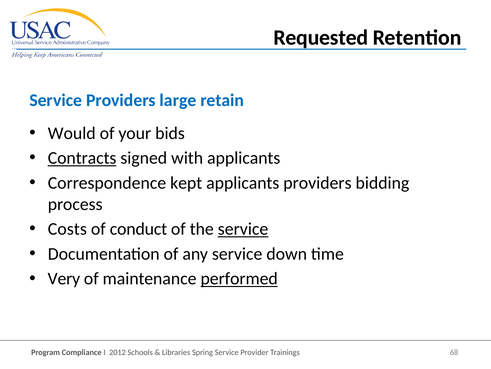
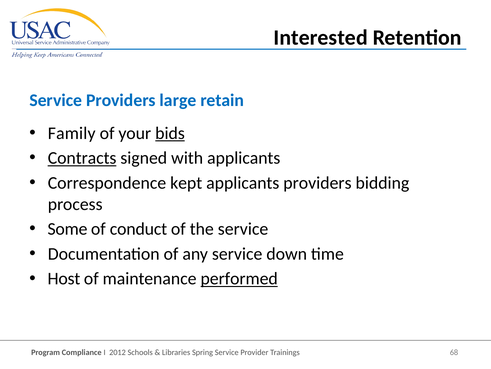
Requested: Requested -> Interested
Would: Would -> Family
bids underline: none -> present
Costs: Costs -> Some
service at (243, 229) underline: present -> none
Very: Very -> Host
